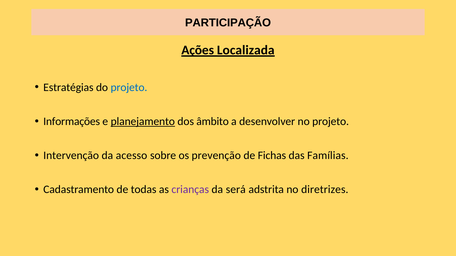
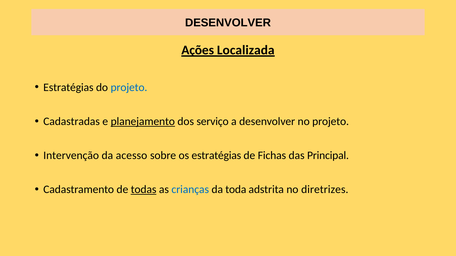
PARTICIPAÇÃO at (228, 23): PARTICIPAÇÃO -> DESENVOLVER
Informações: Informações -> Cadastradas
âmbito: âmbito -> serviço
os prevenção: prevenção -> estratégias
Famílias: Famílias -> Principal
todas underline: none -> present
crianças colour: purple -> blue
será: será -> toda
